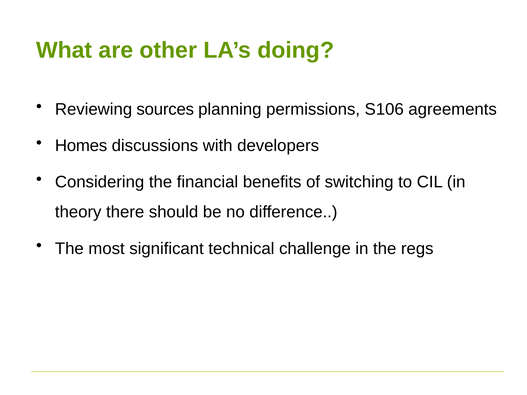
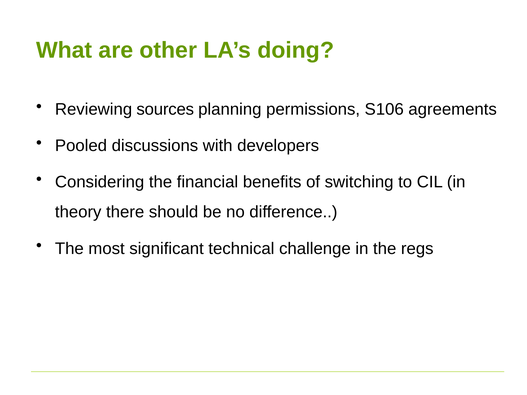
Homes: Homes -> Pooled
